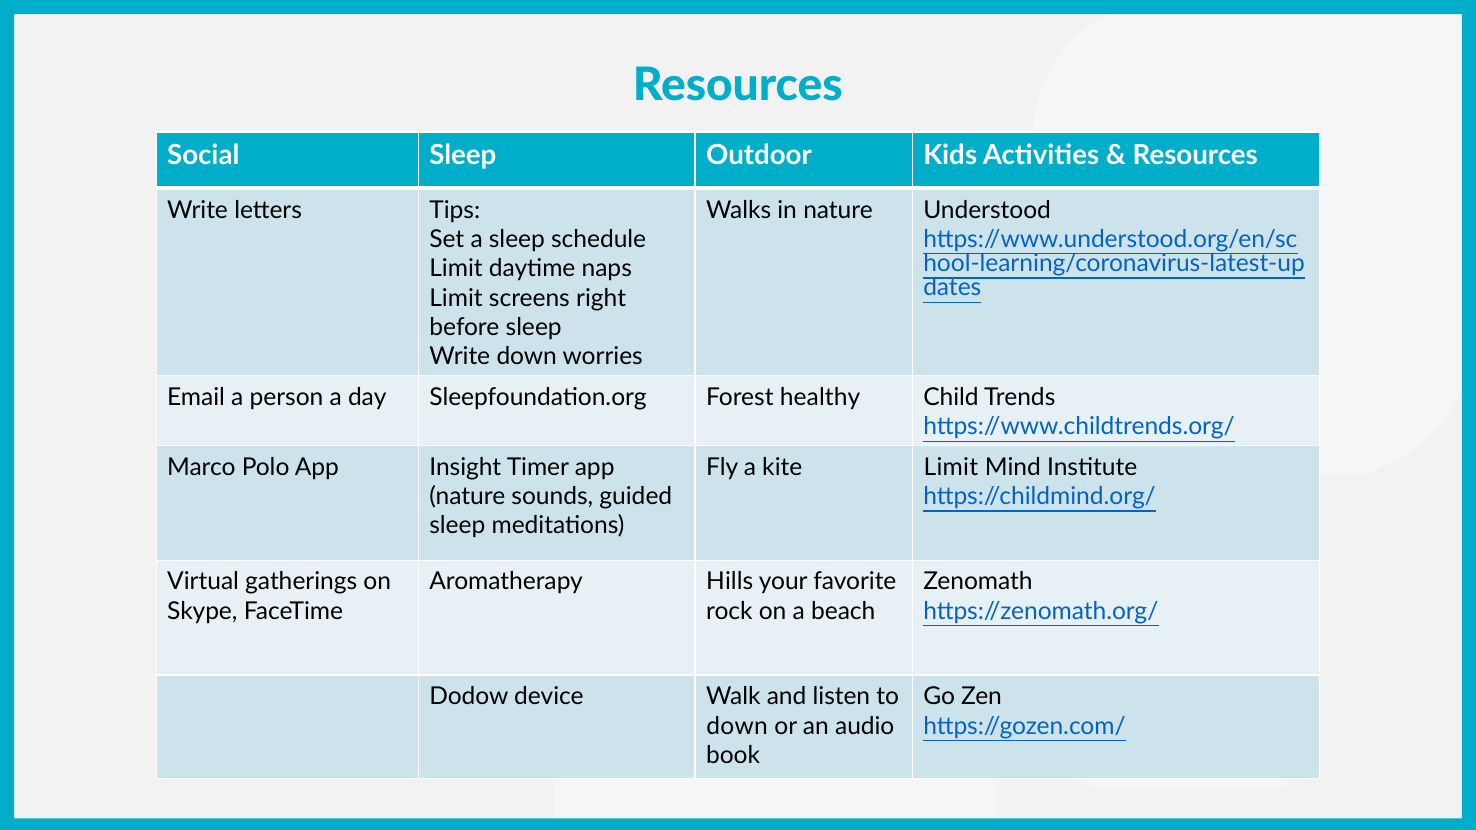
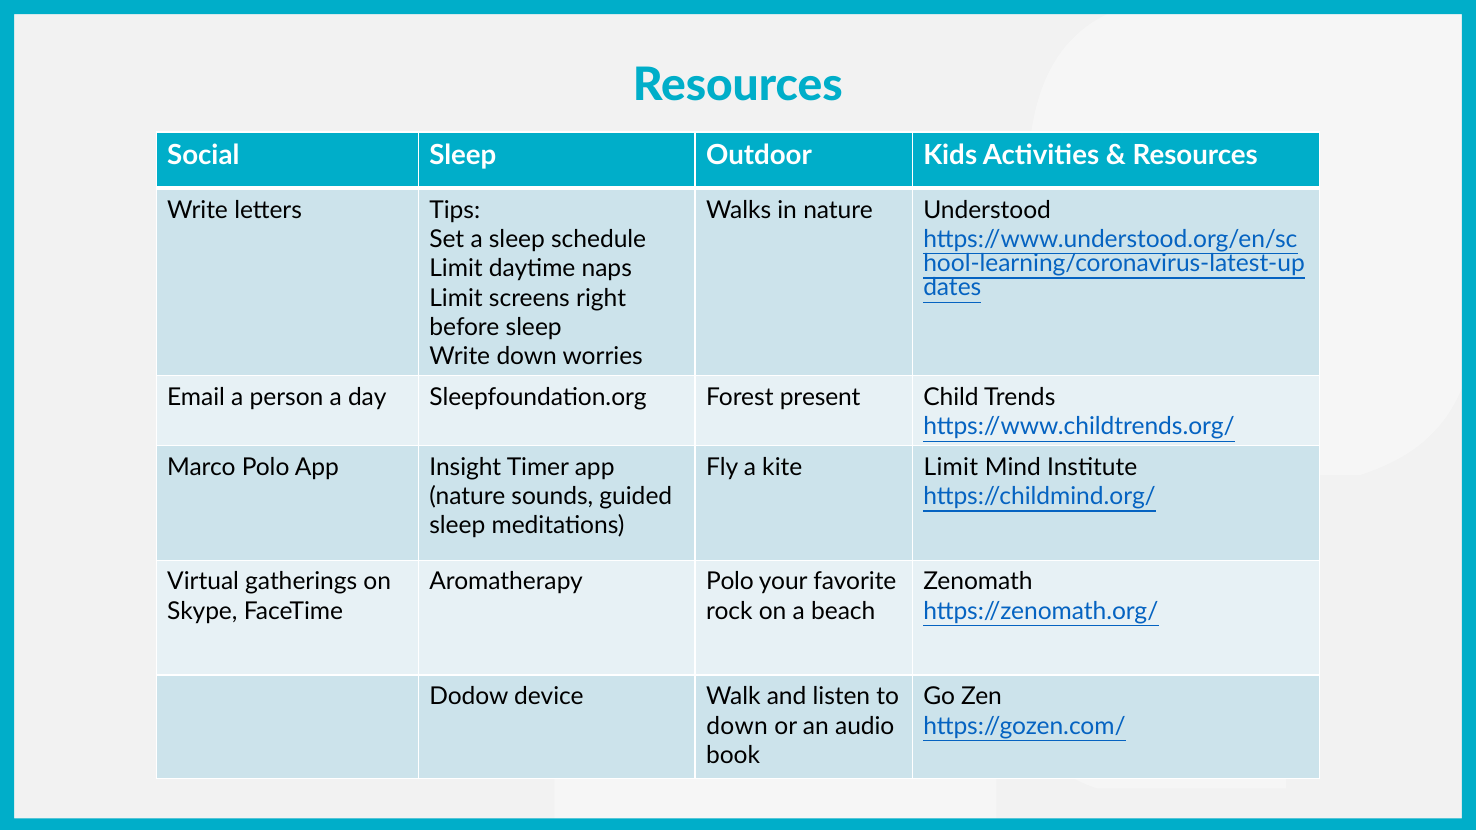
healthy: healthy -> present
Aromatherapy Hills: Hills -> Polo
